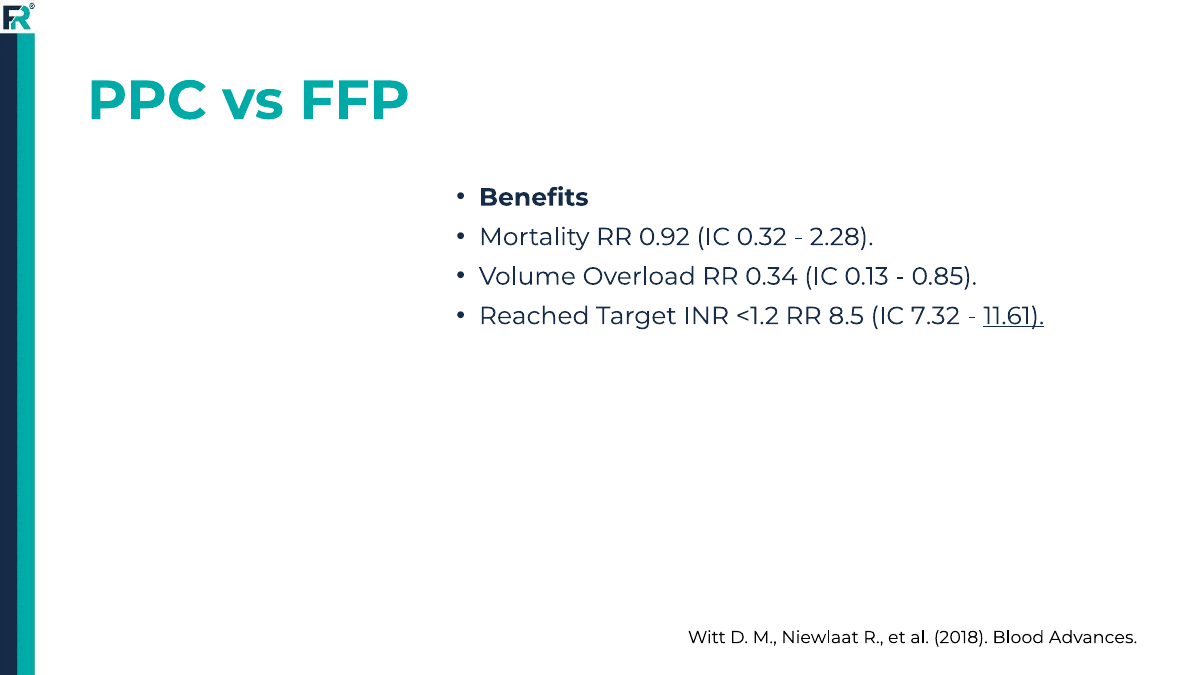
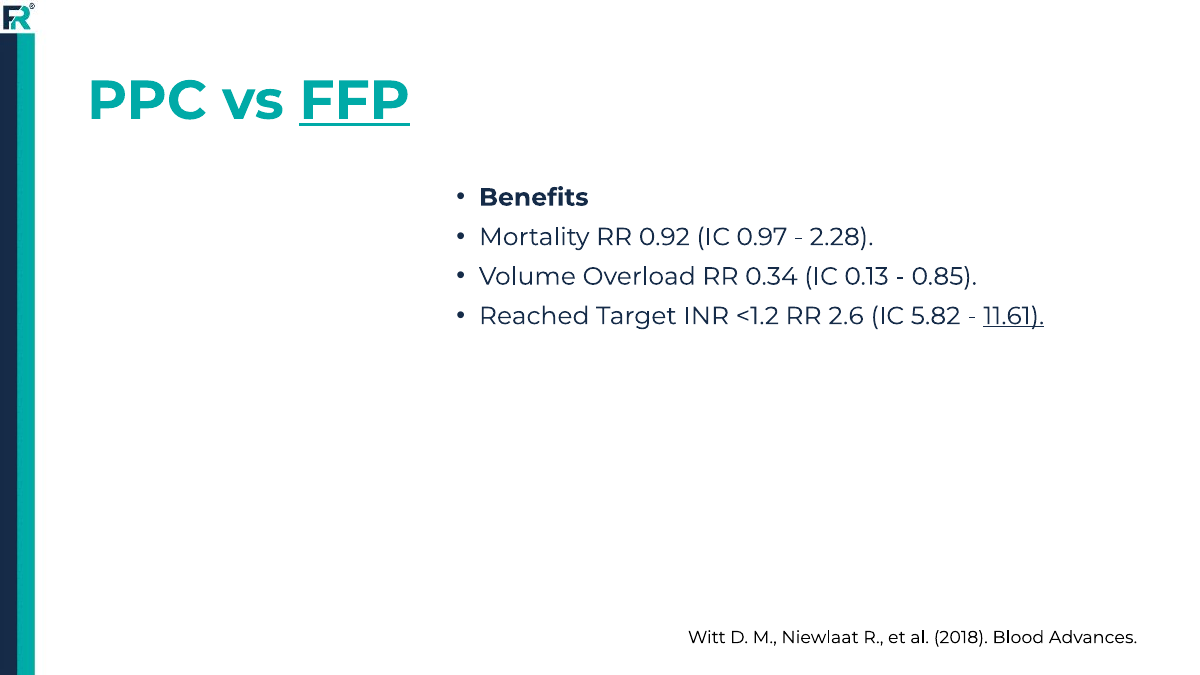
FFP underline: none -> present
0.32: 0.32 -> 0.97
8.5: 8.5 -> 2.6
7.32: 7.32 -> 5.82
